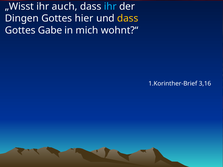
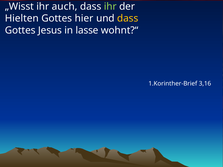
ihr at (110, 7) colour: light blue -> light green
Dingen: Dingen -> Hielten
Gabe: Gabe -> Jesus
mich: mich -> lasse
